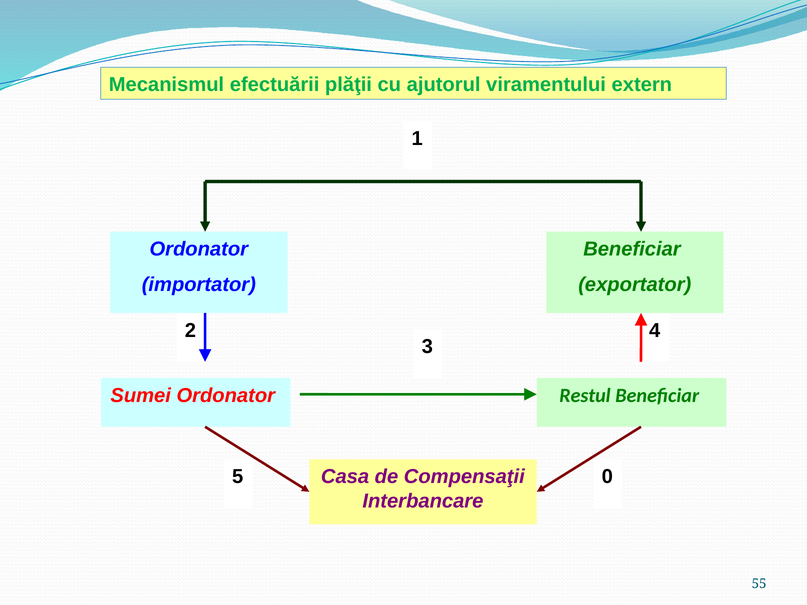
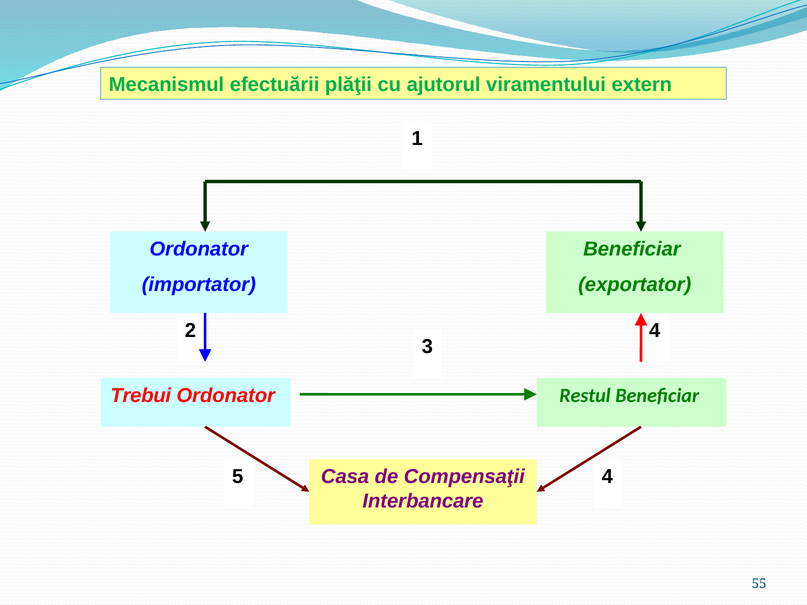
Sumei: Sumei -> Trebui
5 0: 0 -> 4
